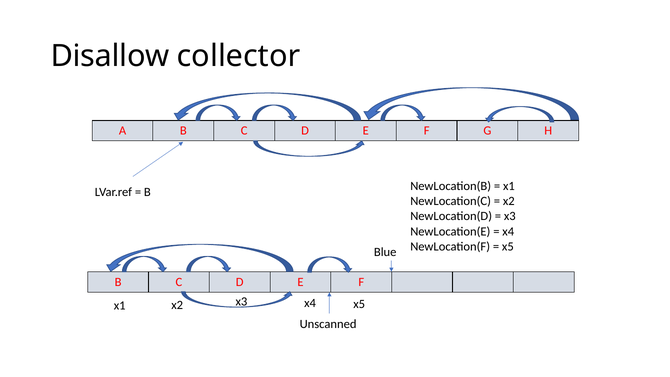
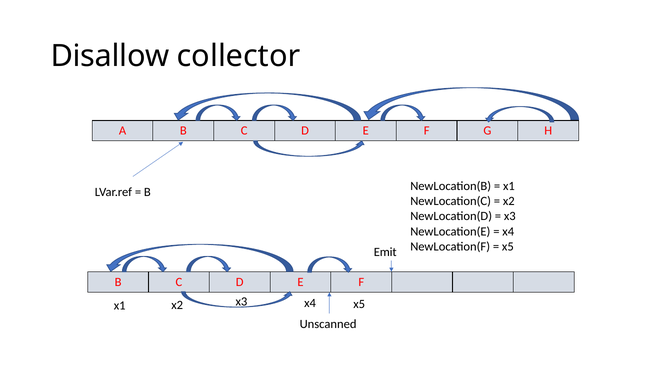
Blue: Blue -> Emit
